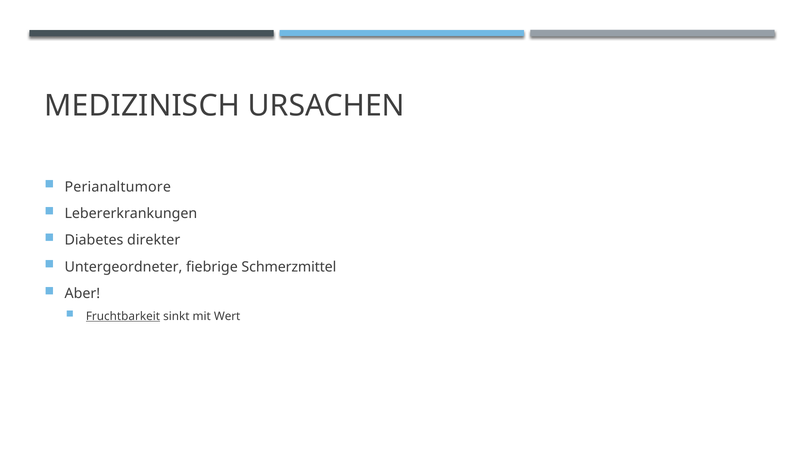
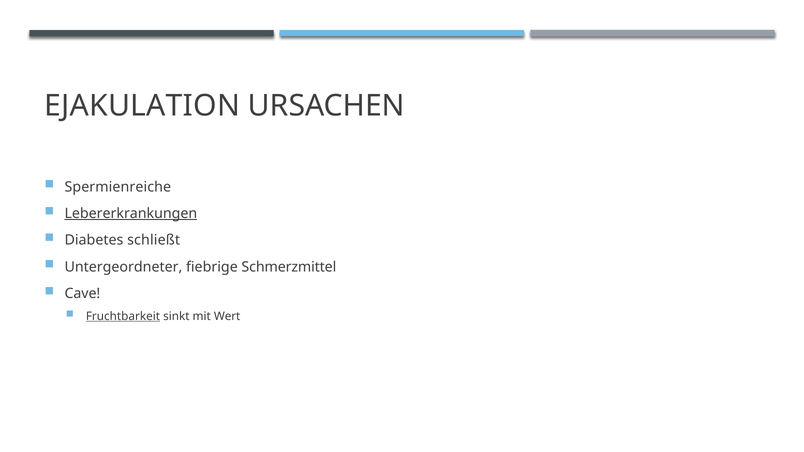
MEDIZINISCH: MEDIZINISCH -> EJAKULATION
Perianaltumore: Perianaltumore -> Spermienreiche
Lebererkrankungen underline: none -> present
direkter: direkter -> schließt
Aber: Aber -> Cave
